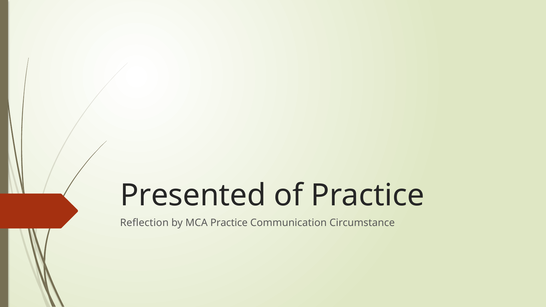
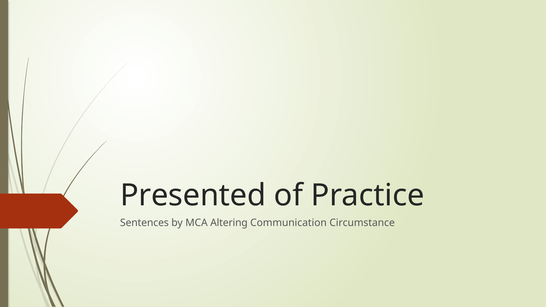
Reflection: Reflection -> Sentences
MCA Practice: Practice -> Altering
